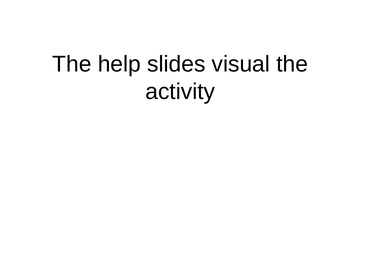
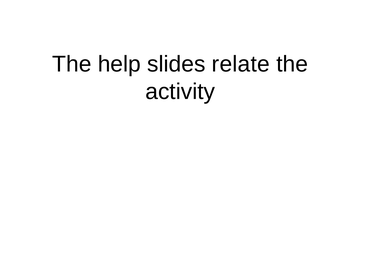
visual: visual -> relate
